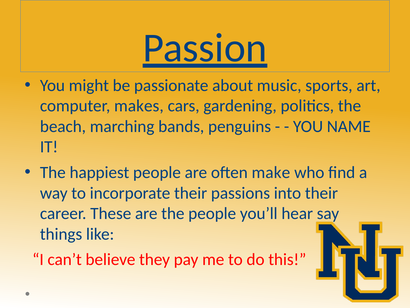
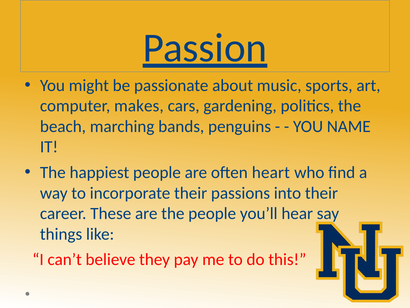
make: make -> heart
